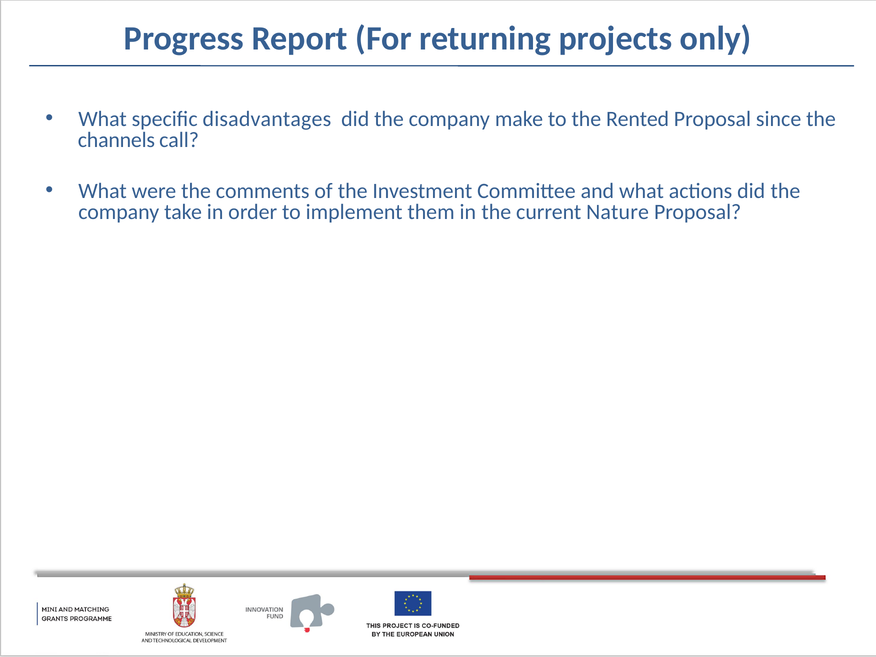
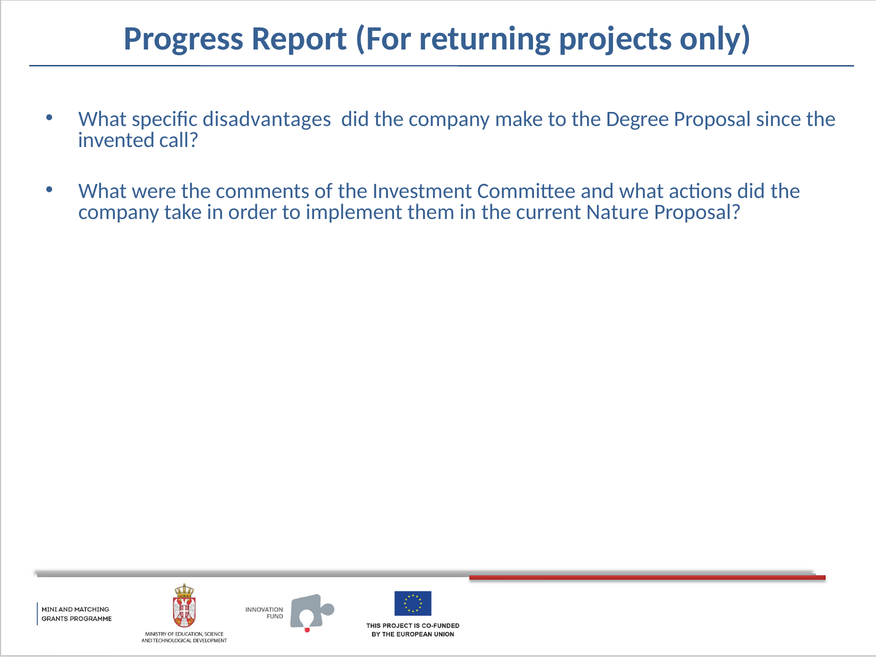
Rented: Rented -> Degree
channels: channels -> invented
